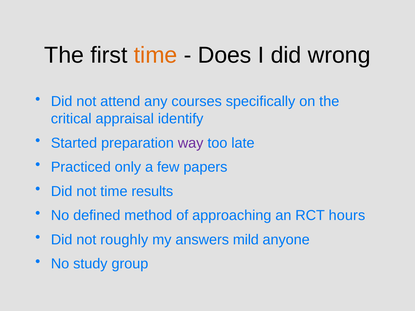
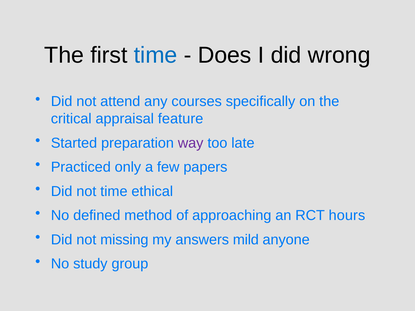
time at (156, 55) colour: orange -> blue
identify: identify -> feature
results: results -> ethical
roughly: roughly -> missing
